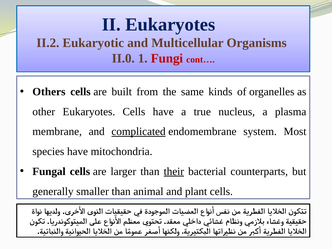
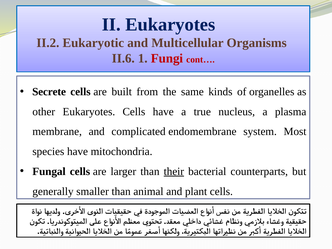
II.0: II.0 -> II.6
Others: Others -> Secrete
complicated underline: present -> none
